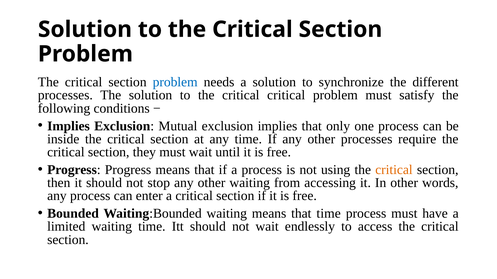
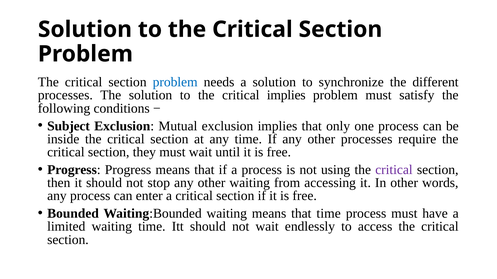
critical critical: critical -> implies
Implies at (68, 126): Implies -> Subject
critical at (394, 170) colour: orange -> purple
